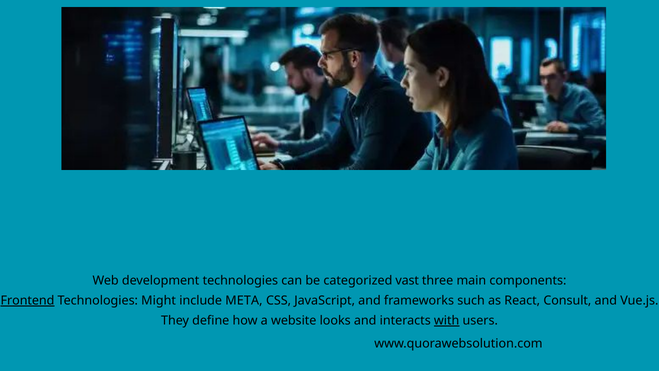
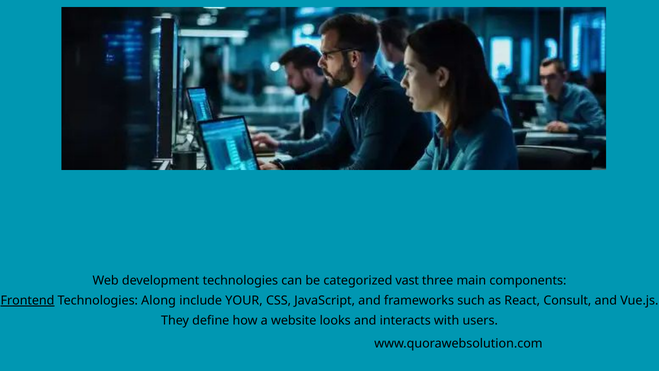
Might: Might -> Along
META: META -> YOUR
with underline: present -> none
